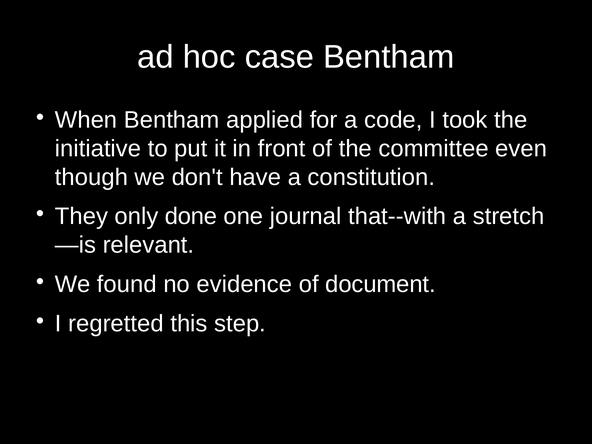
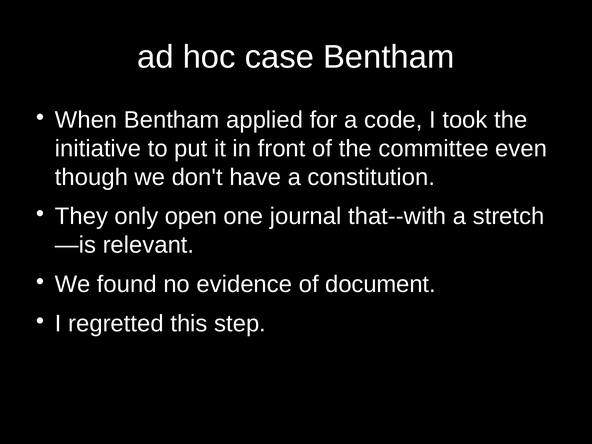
done: done -> open
